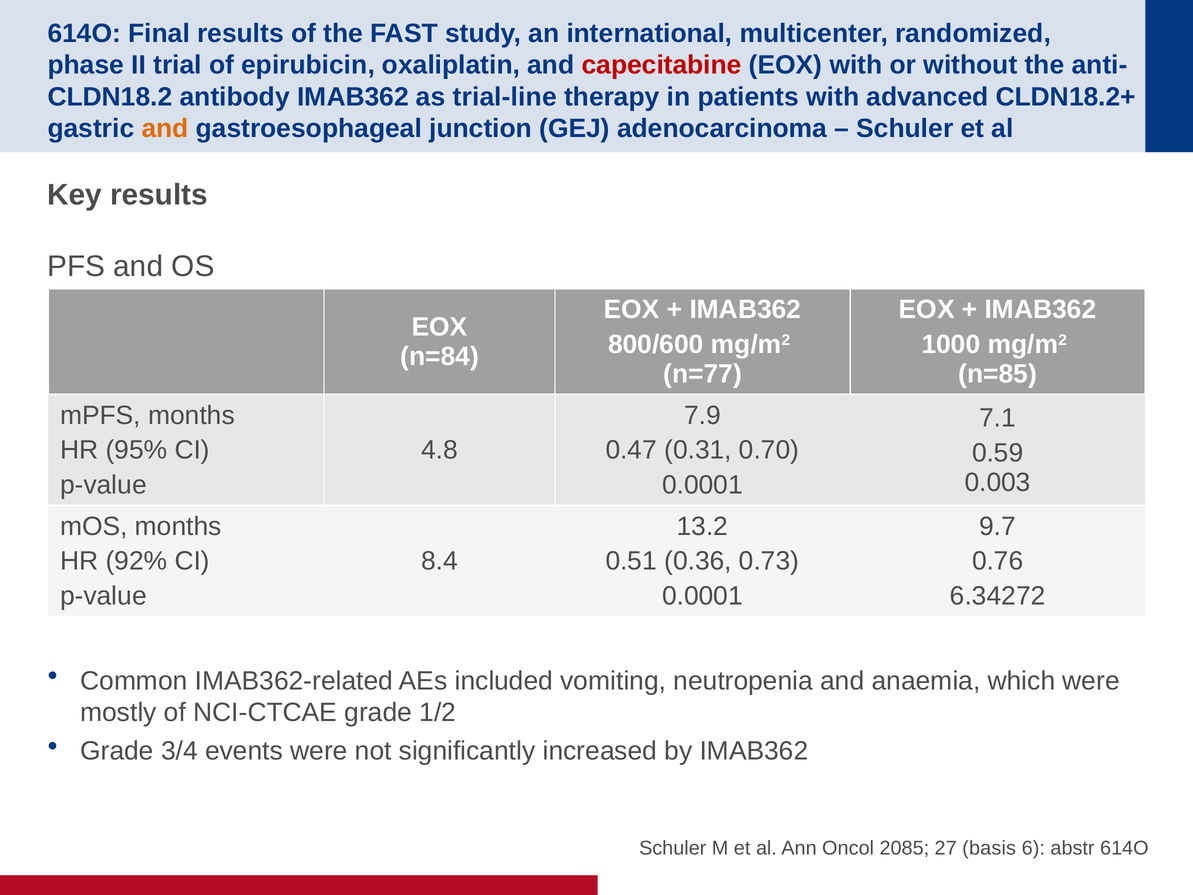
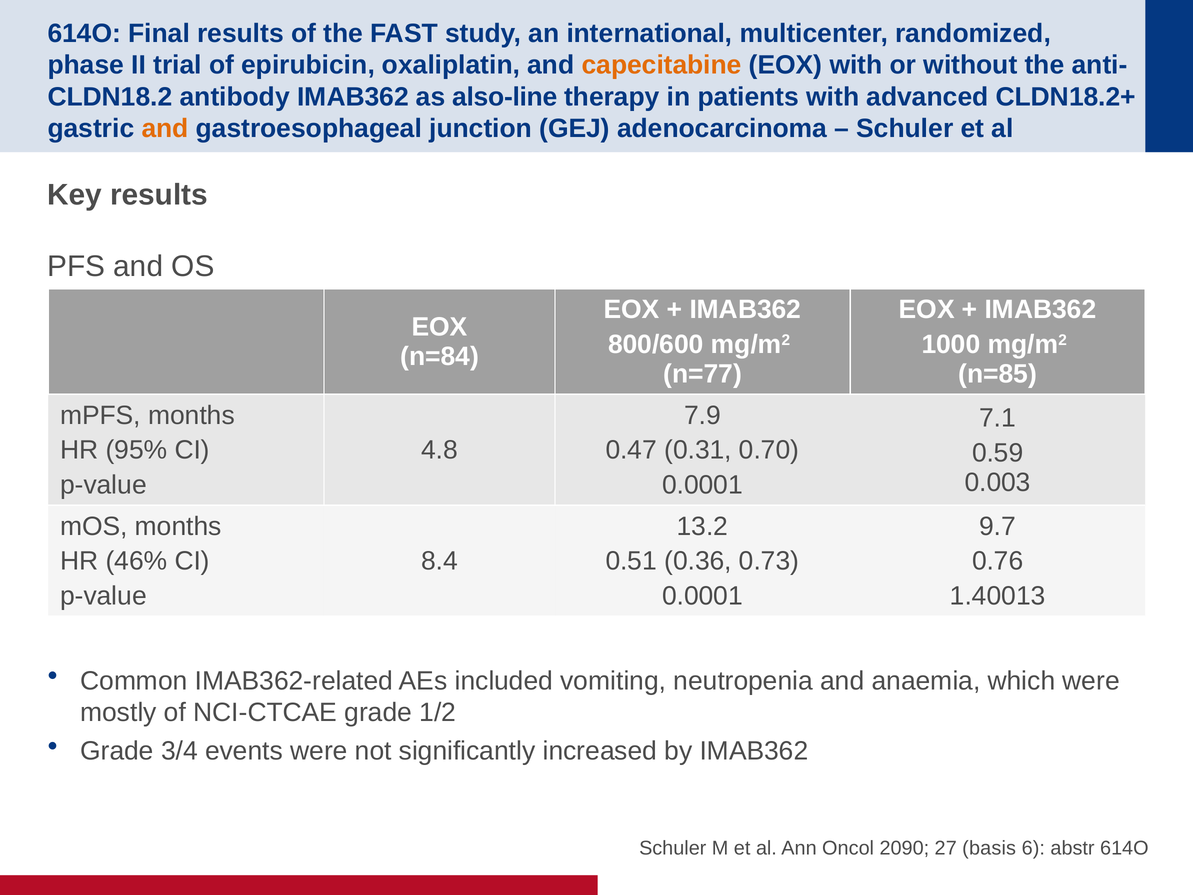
capecitabine colour: red -> orange
trial-line: trial-line -> also-line
92%: 92% -> 46%
6.34272: 6.34272 -> 1.40013
2085: 2085 -> 2090
